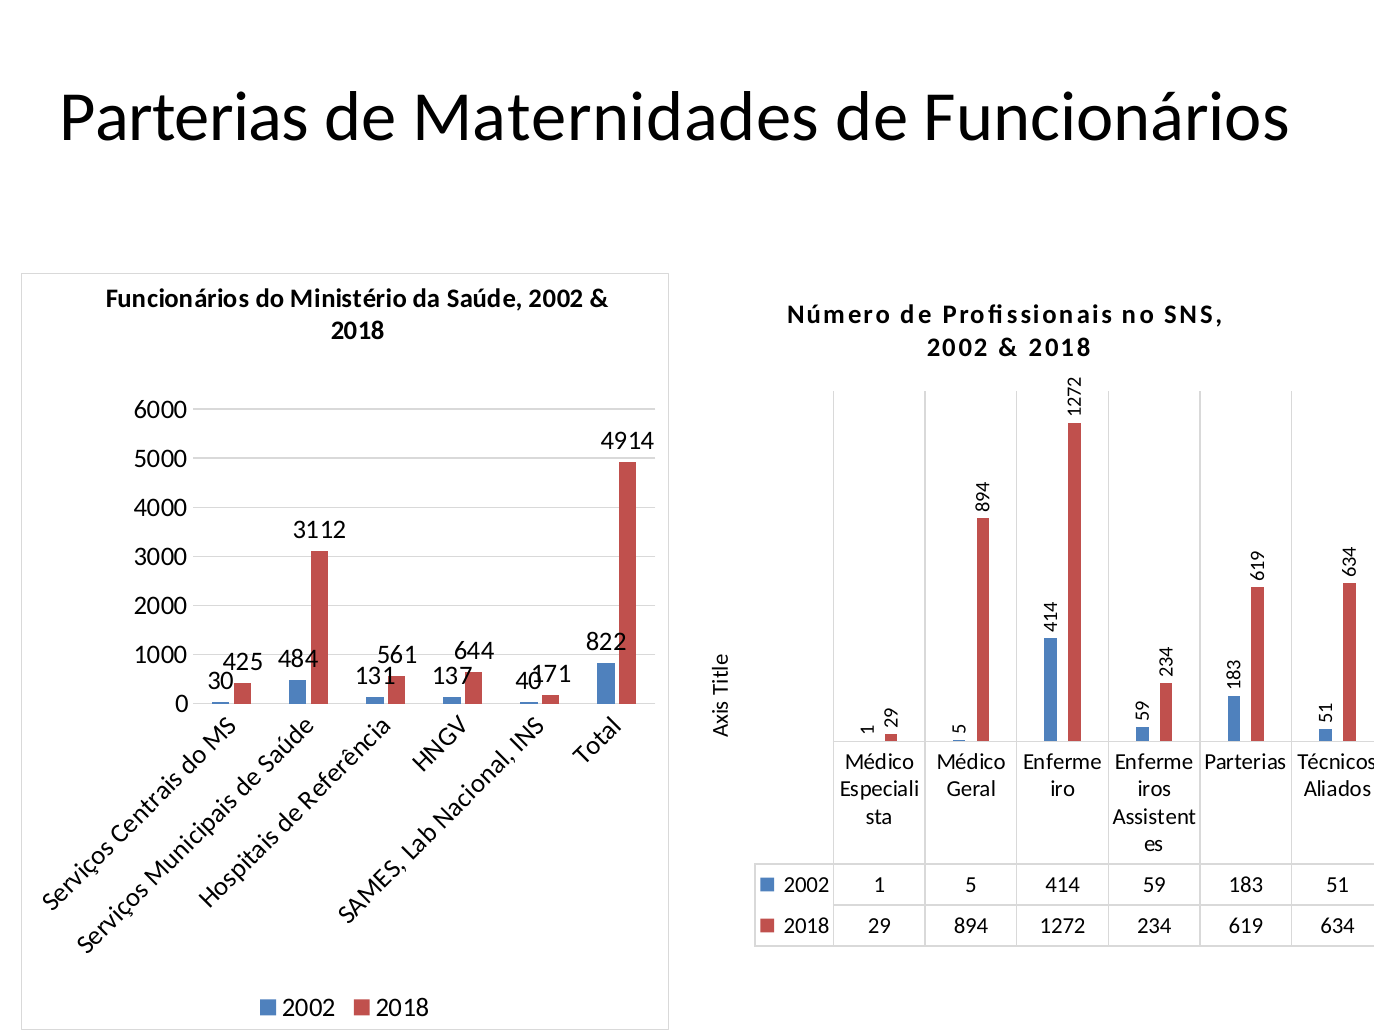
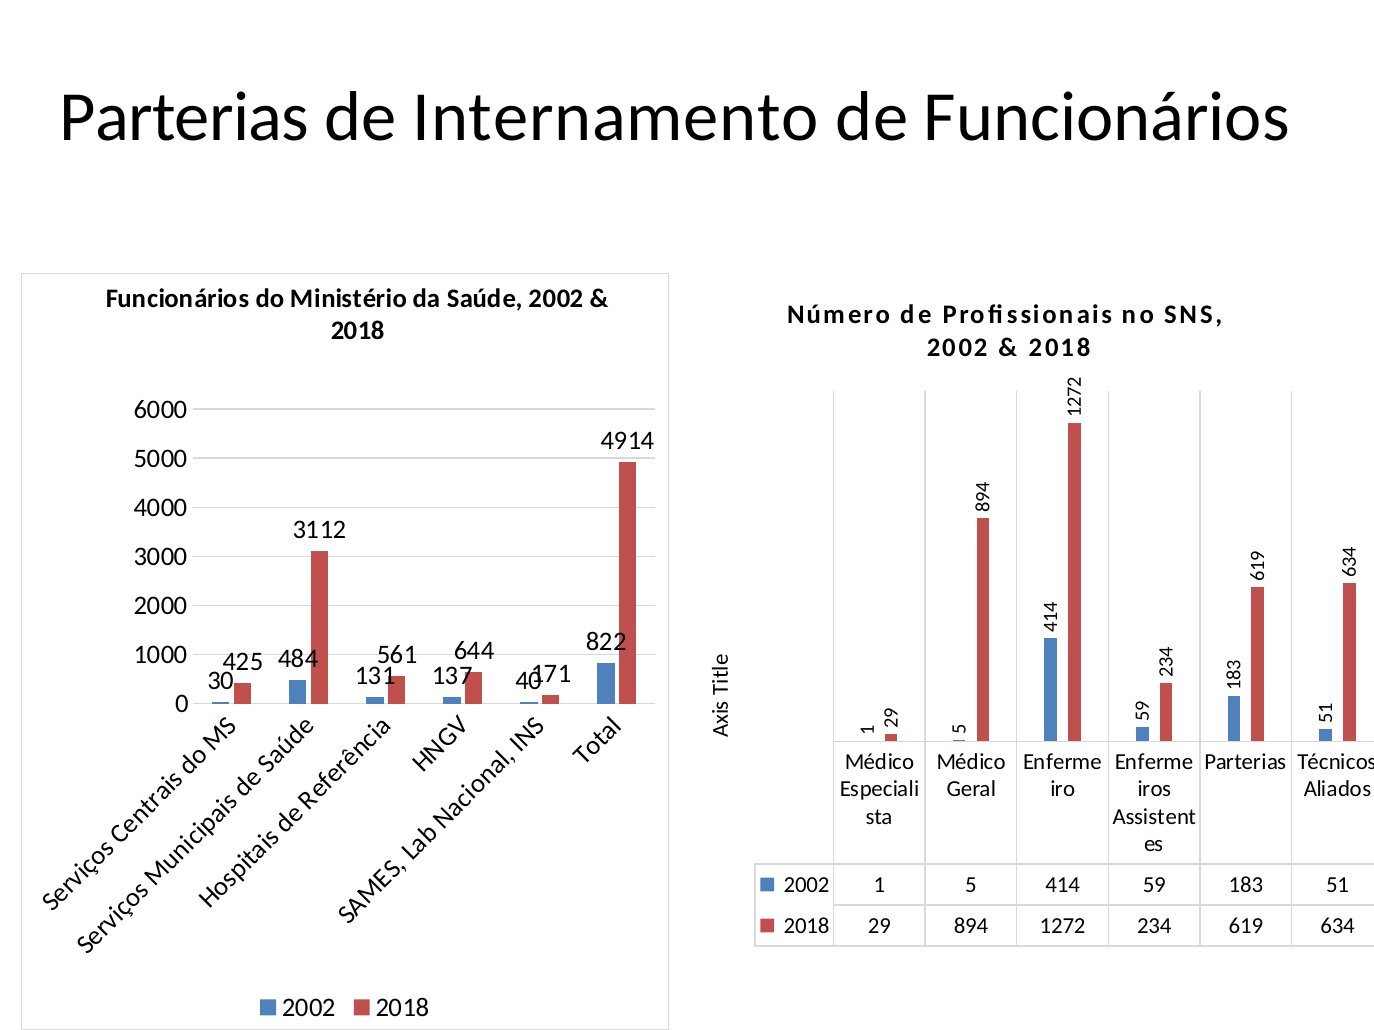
Maternidades: Maternidades -> Internamento
